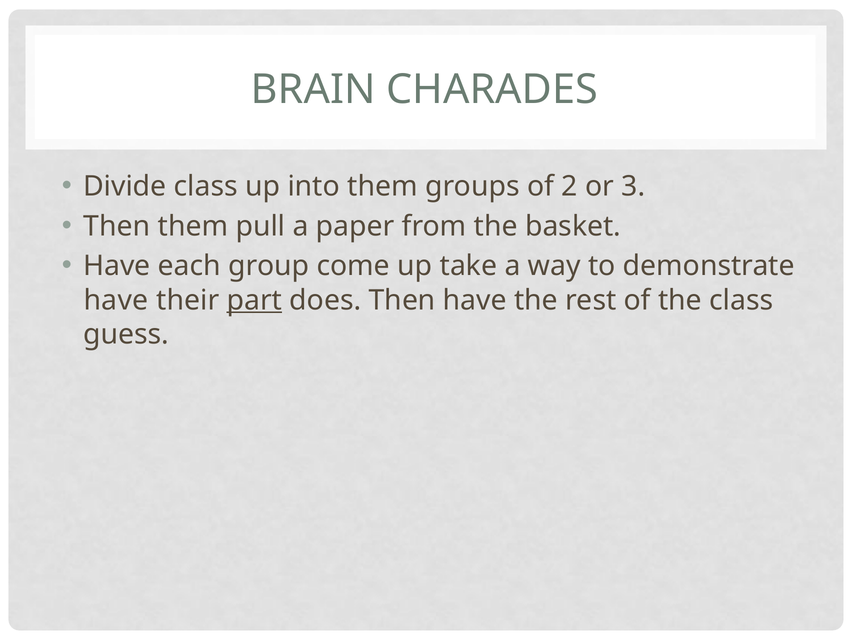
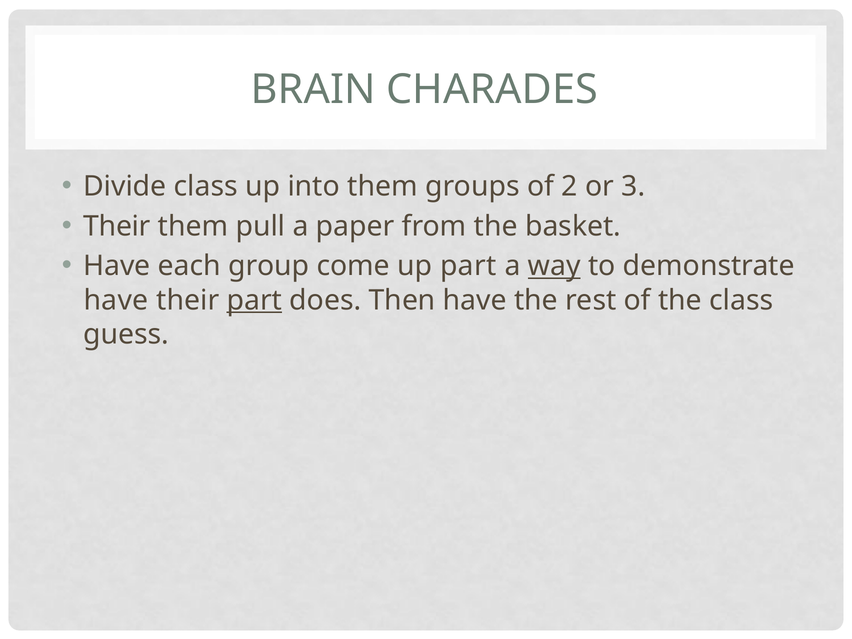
Then at (117, 226): Then -> Their
up take: take -> part
way underline: none -> present
